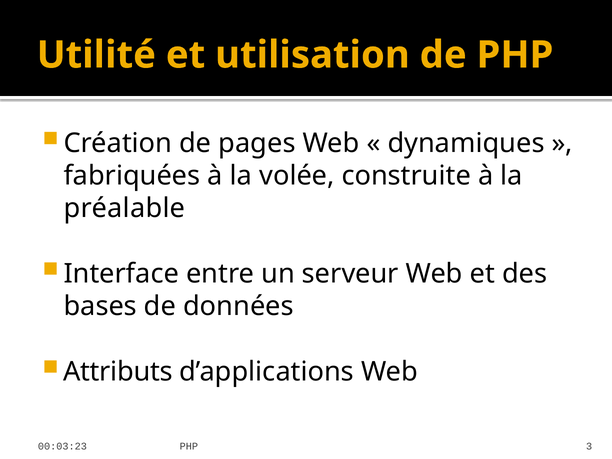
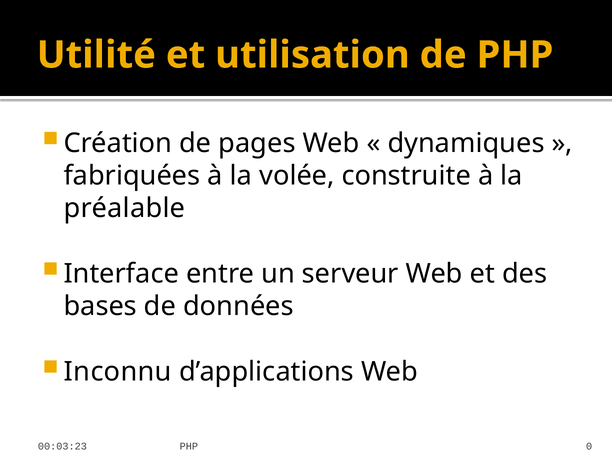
Attributs: Attributs -> Inconnu
3: 3 -> 0
